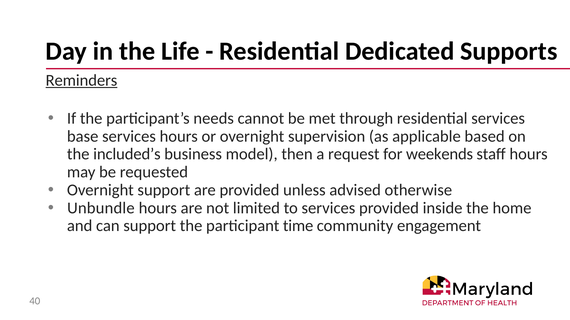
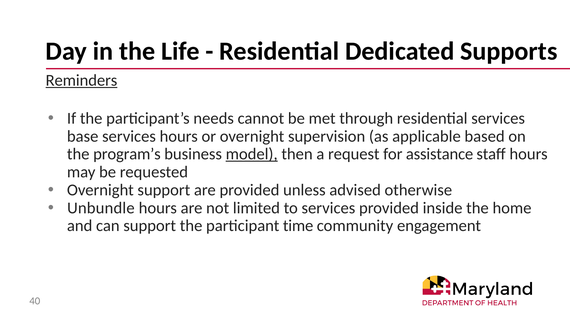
included’s: included’s -> program’s
model underline: none -> present
weekends: weekends -> assistance
